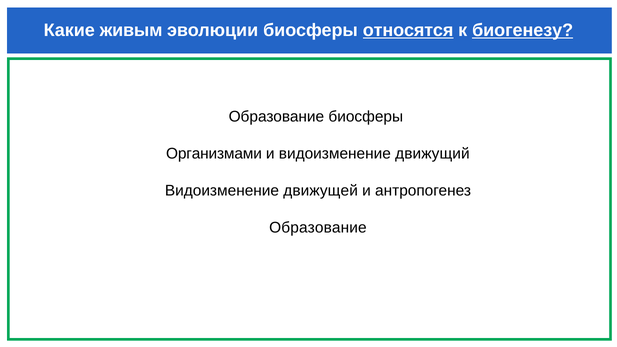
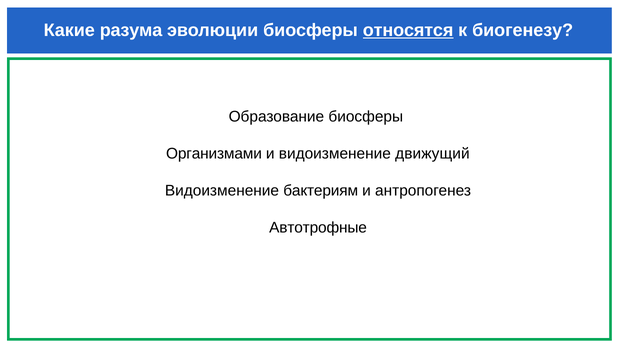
живым: живым -> разума
биогенезу underline: present -> none
движущей: движущей -> бактериям
Образование at (318, 228): Образование -> Автотрофные
